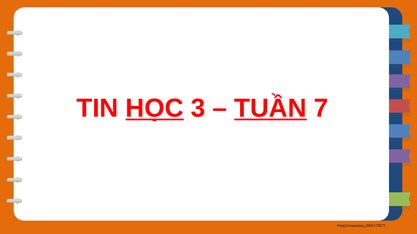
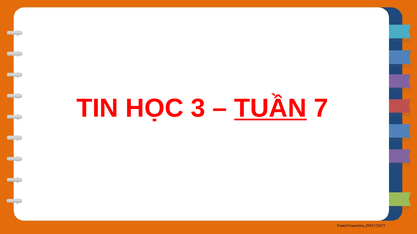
HỌC underline: present -> none
